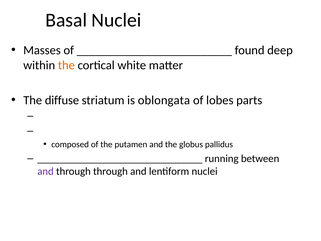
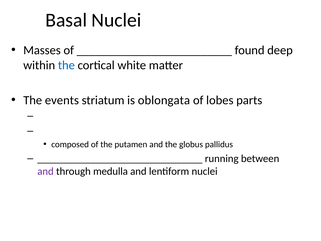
the at (66, 65) colour: orange -> blue
diffuse: diffuse -> events
through through: through -> medulla
